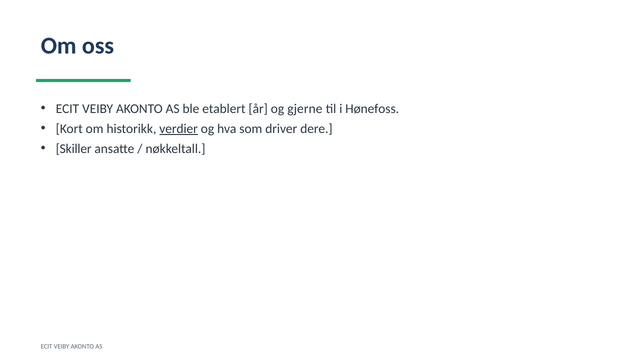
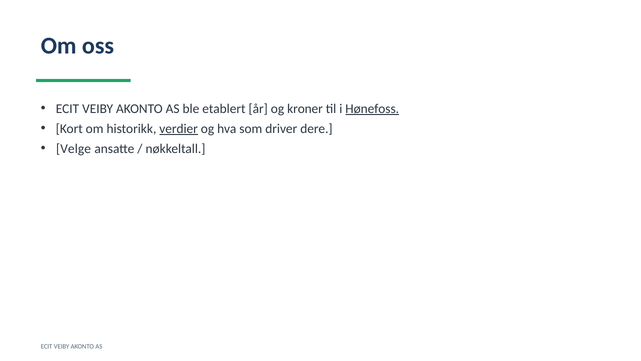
gjerne: gjerne -> kroner
Hønefoss underline: none -> present
Skiller: Skiller -> Velge
